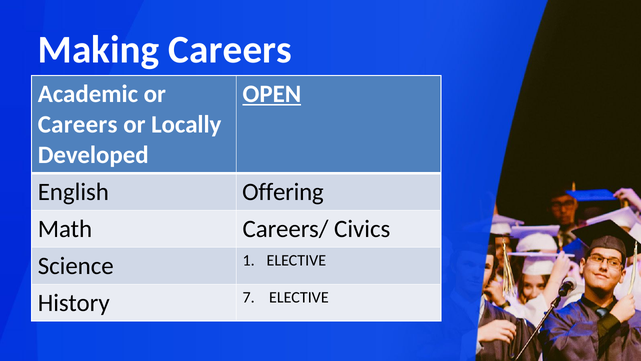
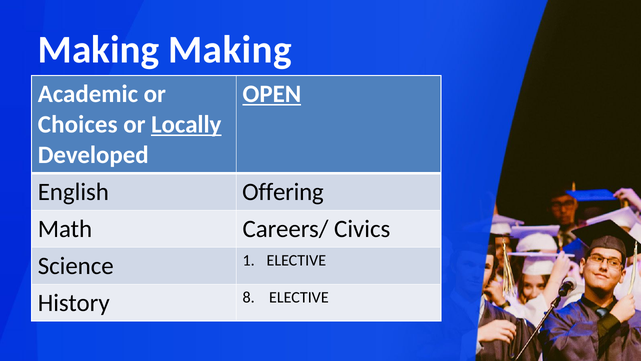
Making Careers: Careers -> Making
Careers at (78, 124): Careers -> Choices
Locally underline: none -> present
7: 7 -> 8
